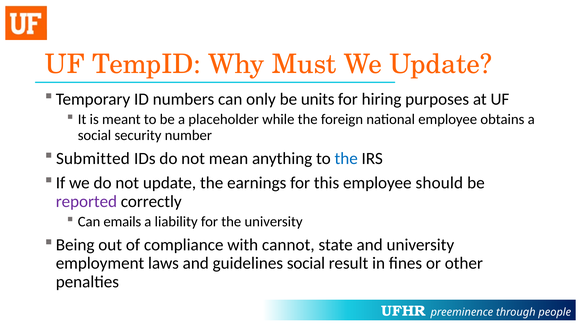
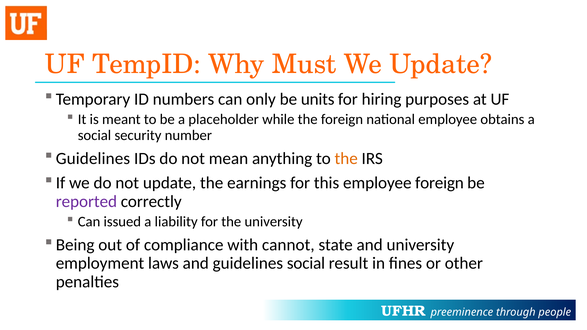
Submitted at (93, 159): Submitted -> Guidelines
the at (346, 159) colour: blue -> orange
employee should: should -> foreign
emails: emails -> issued
